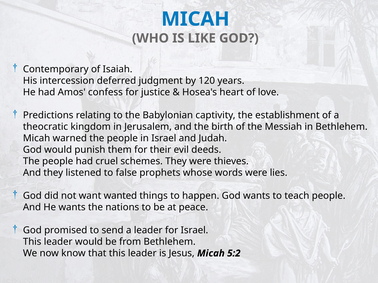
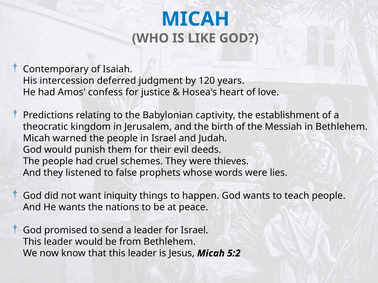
wanted: wanted -> iniquity
